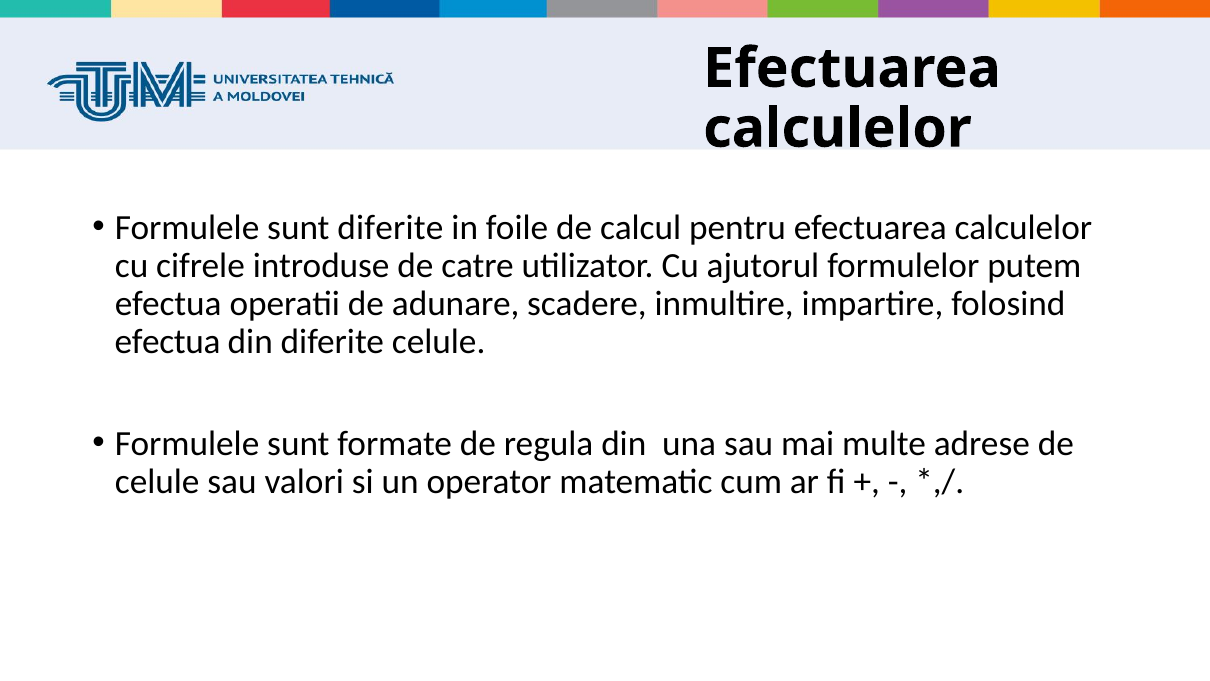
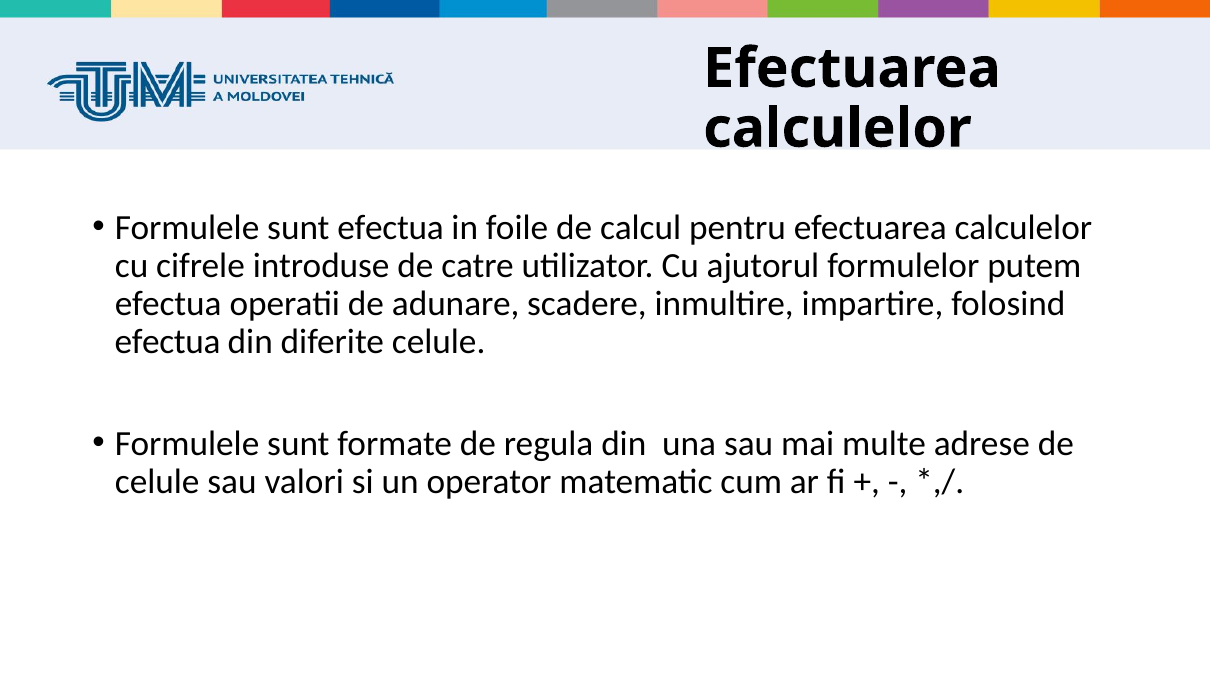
sunt diferite: diferite -> efectua
